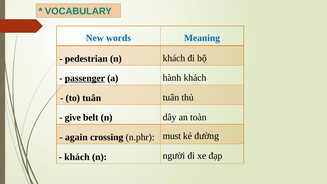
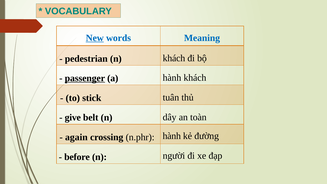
New underline: none -> present
to tuân: tuân -> stick
must at (172, 136): must -> hành
khách at (77, 157): khách -> before
